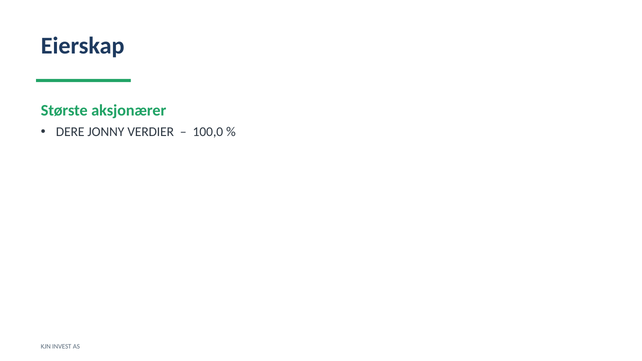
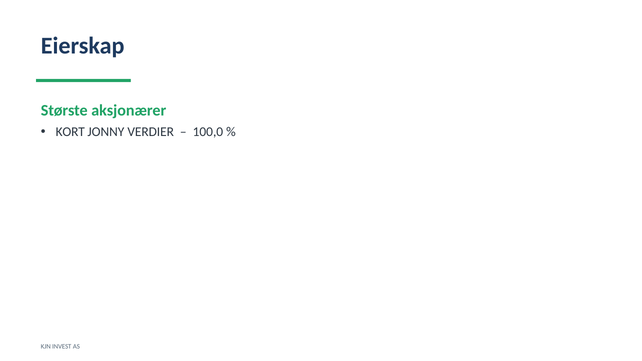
DERE: DERE -> KORT
